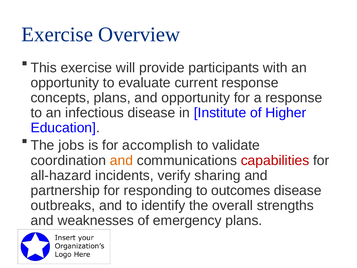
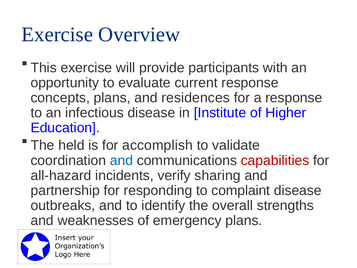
and opportunity: opportunity -> residences
jobs: jobs -> held
and at (121, 160) colour: orange -> blue
outcomes: outcomes -> complaint
